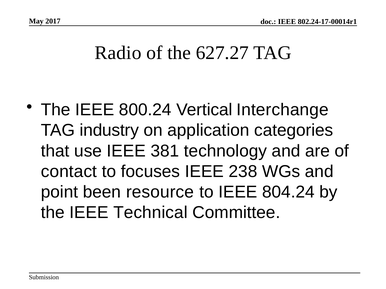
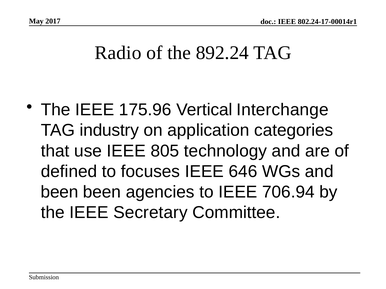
627.27: 627.27 -> 892.24
800.24: 800.24 -> 175.96
381: 381 -> 805
contact: contact -> defined
238: 238 -> 646
point at (59, 192): point -> been
resource: resource -> agencies
804.24: 804.24 -> 706.94
Technical: Technical -> Secretary
